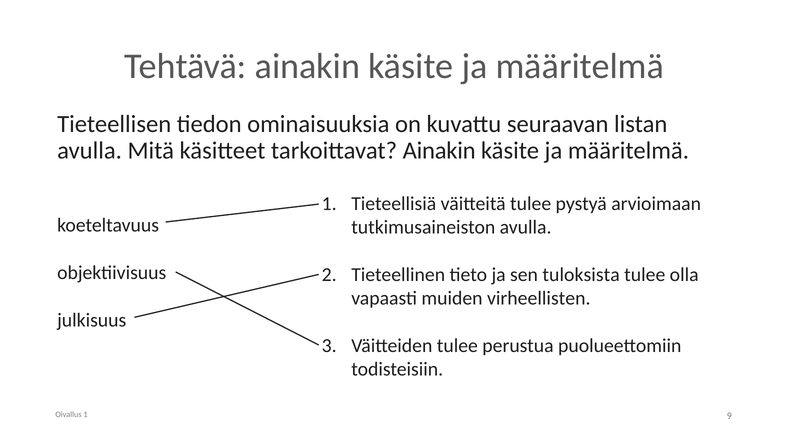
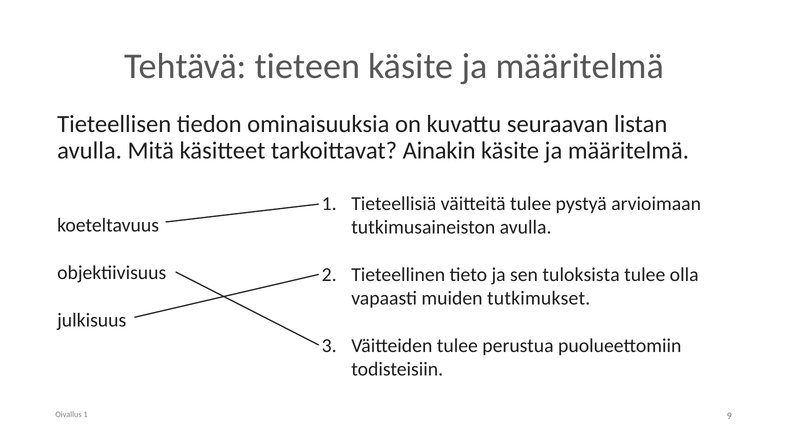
Tehtävä ainakin: ainakin -> tieteen
virheellisten: virheellisten -> tutkimukset
